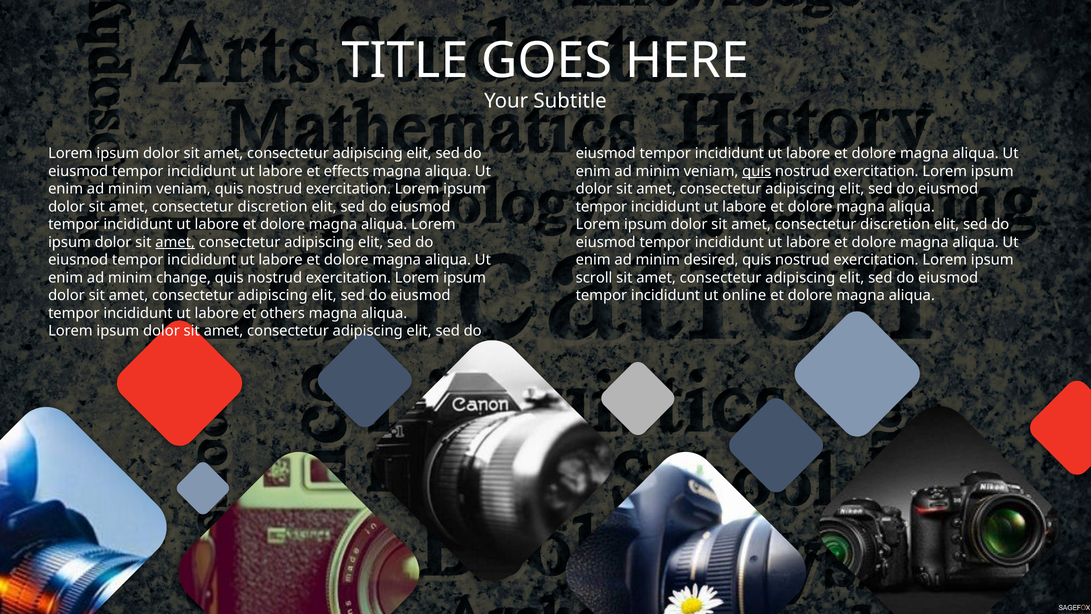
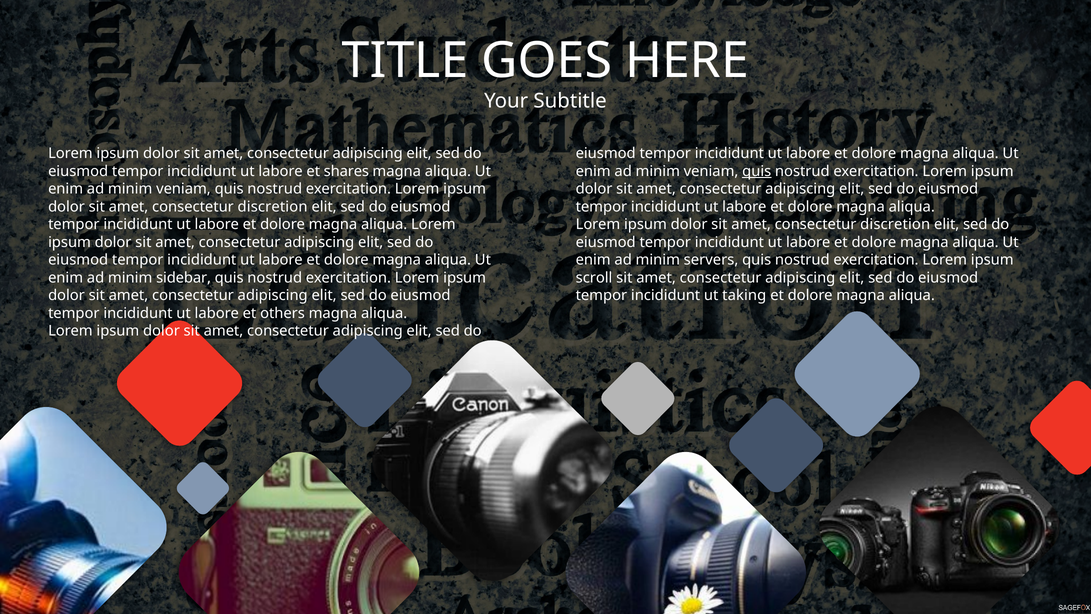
effects: effects -> shares
amet at (175, 242) underline: present -> none
desired: desired -> servers
change: change -> sidebar
online: online -> taking
